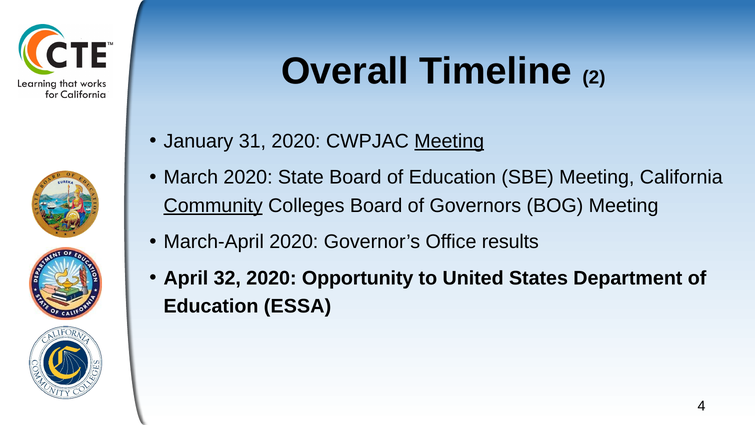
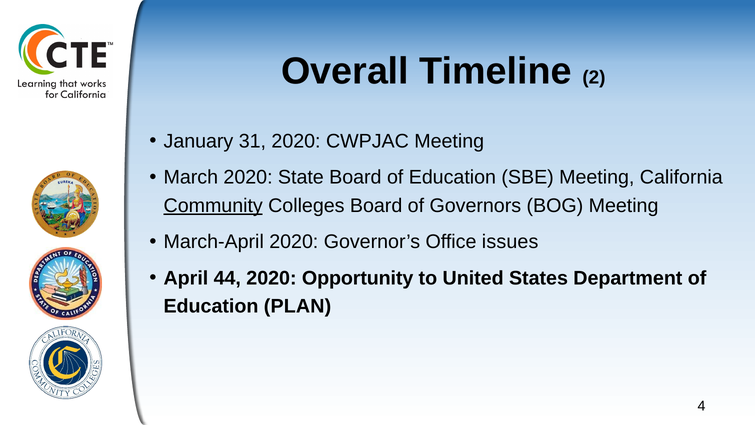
Meeting at (449, 141) underline: present -> none
results: results -> issues
32: 32 -> 44
ESSA: ESSA -> PLAN
